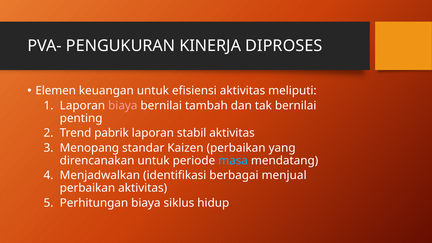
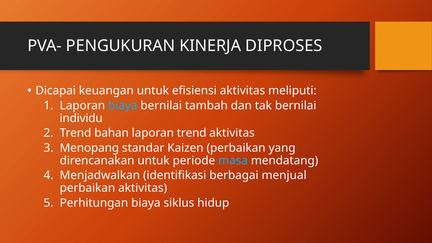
Elemen: Elemen -> Dicapai
biaya at (123, 106) colour: pink -> light blue
penting: penting -> individu
pabrik: pabrik -> bahan
laporan stabil: stabil -> trend
